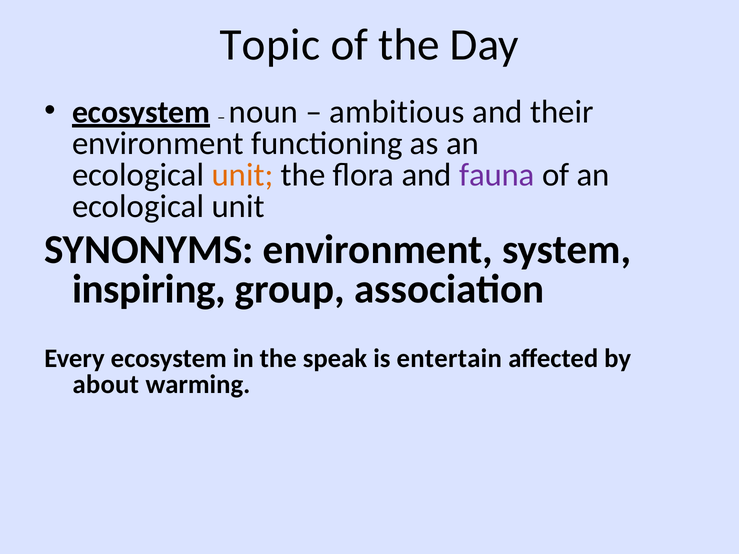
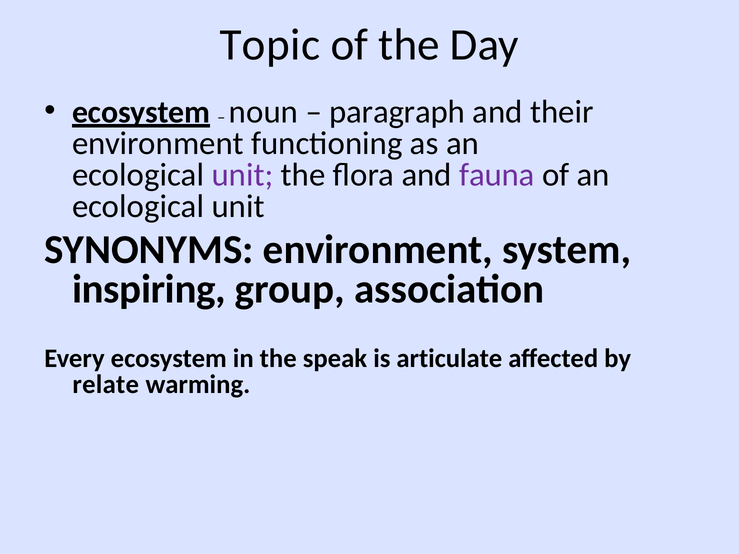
ambitious: ambitious -> paragraph
unit at (242, 175) colour: orange -> purple
entertain: entertain -> articulate
about: about -> relate
